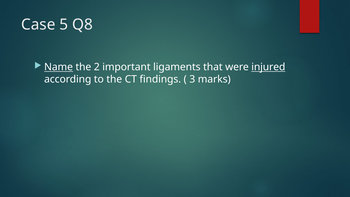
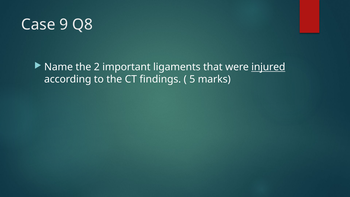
5: 5 -> 9
Name underline: present -> none
3: 3 -> 5
